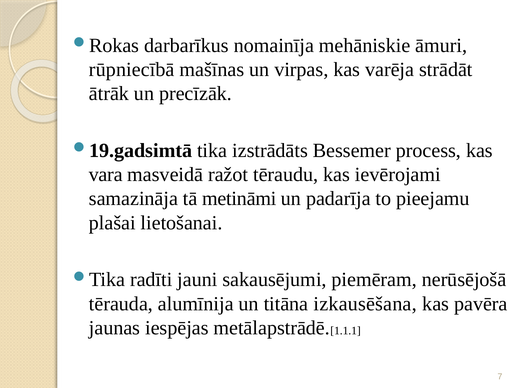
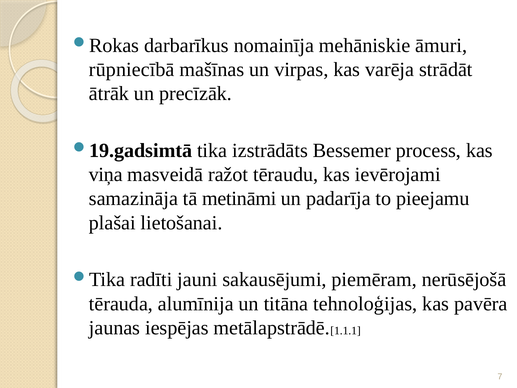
vara: vara -> viņa
izkausēšana: izkausēšana -> tehnoloģijas
